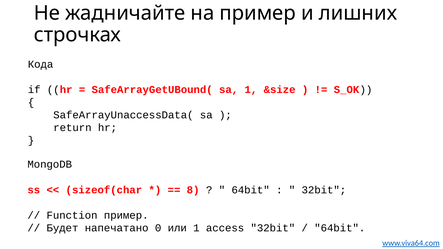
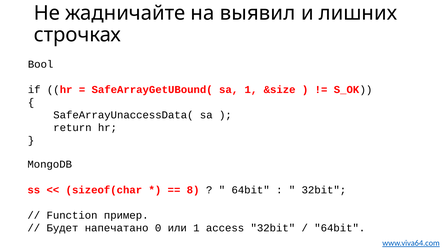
на пример: пример -> выявил
Кода: Кода -> Bool
